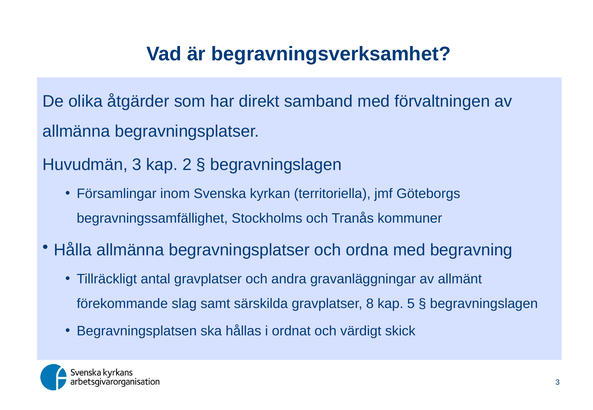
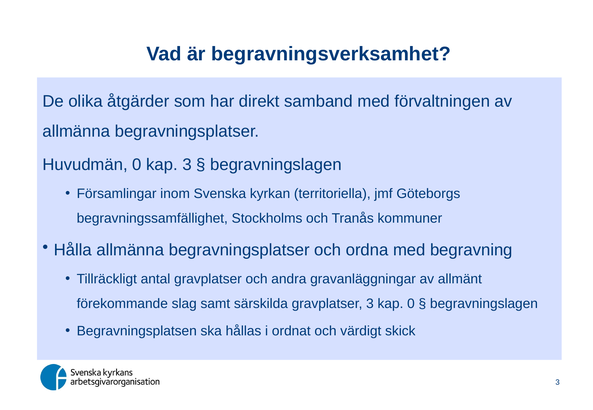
Huvudmän 3: 3 -> 0
kap 2: 2 -> 3
gravplatser 8: 8 -> 3
kap 5: 5 -> 0
